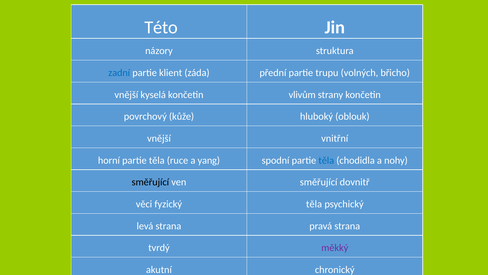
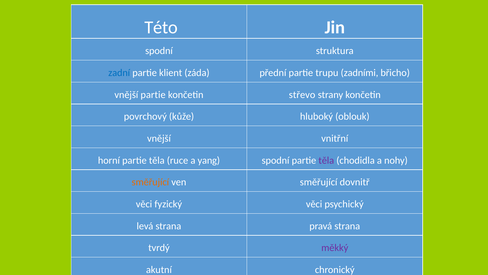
názory at (159, 51): názory -> spodní
volných: volných -> zadními
vnější kyselá: kyselá -> partie
vlivům: vlivům -> střevo
těla at (326, 160) colour: blue -> purple
směřující at (150, 182) colour: black -> orange
fyzický těla: těla -> věci
